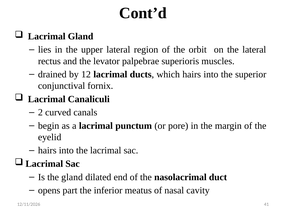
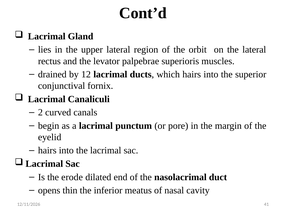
the gland: gland -> erode
part: part -> thin
